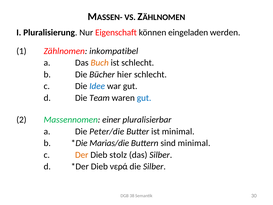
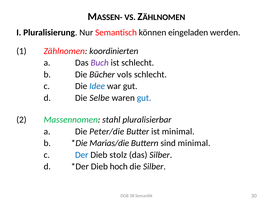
Eigenschaft: Eigenschaft -> Semantisch
inkompatibel: inkompatibel -> koordinierten
Buch colour: orange -> purple
hier: hier -> vols
Team: Team -> Selbe
einer: einer -> stahl
Der colour: orange -> blue
νερά: νερά -> hoch
